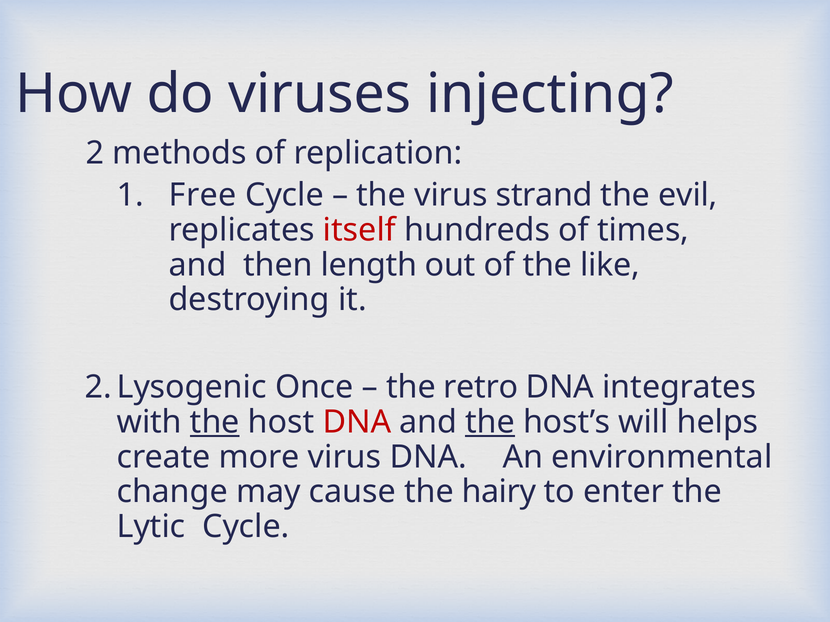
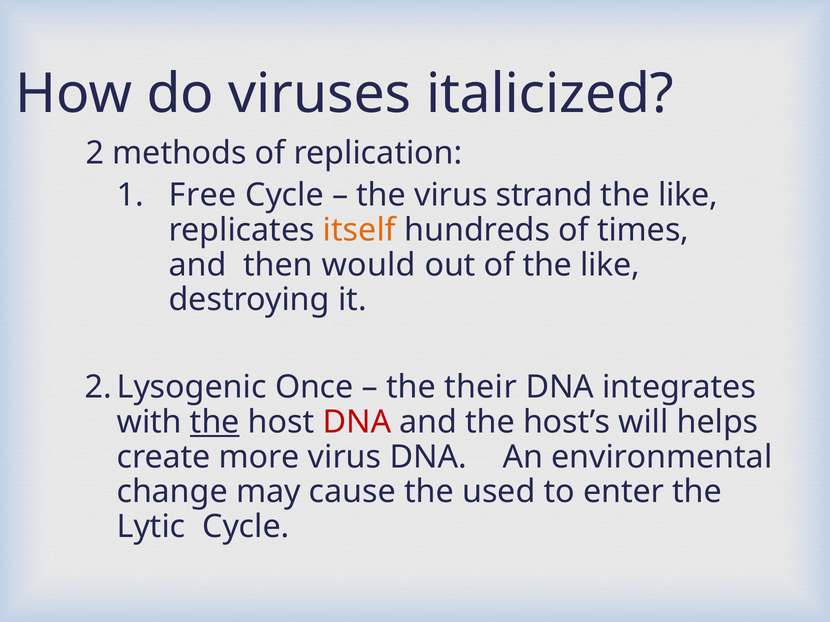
injecting: injecting -> italicized
evil at (688, 195): evil -> like
itself colour: red -> orange
length: length -> would
retro: retro -> their
the at (490, 422) underline: present -> none
hairy: hairy -> used
